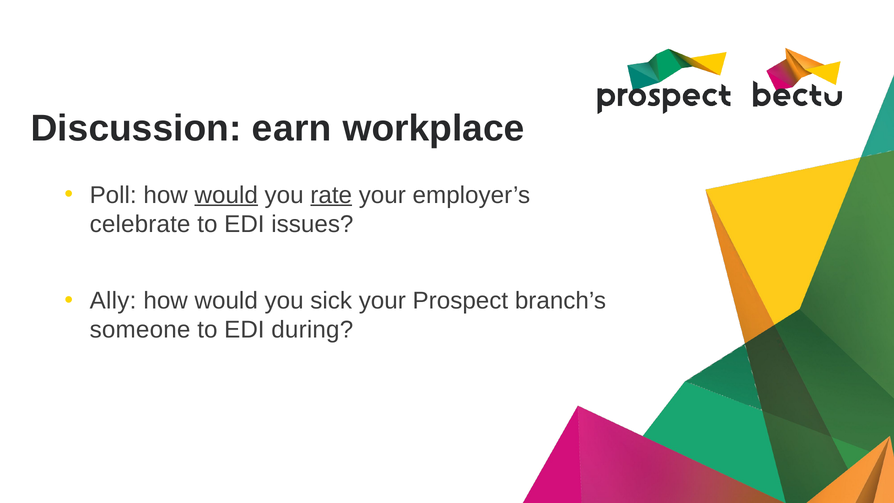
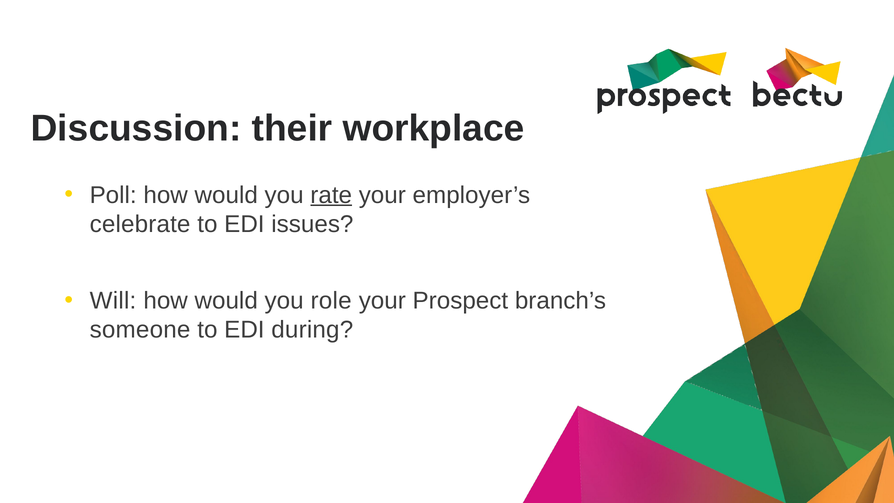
earn: earn -> their
would at (226, 195) underline: present -> none
Ally: Ally -> Will
sick: sick -> role
